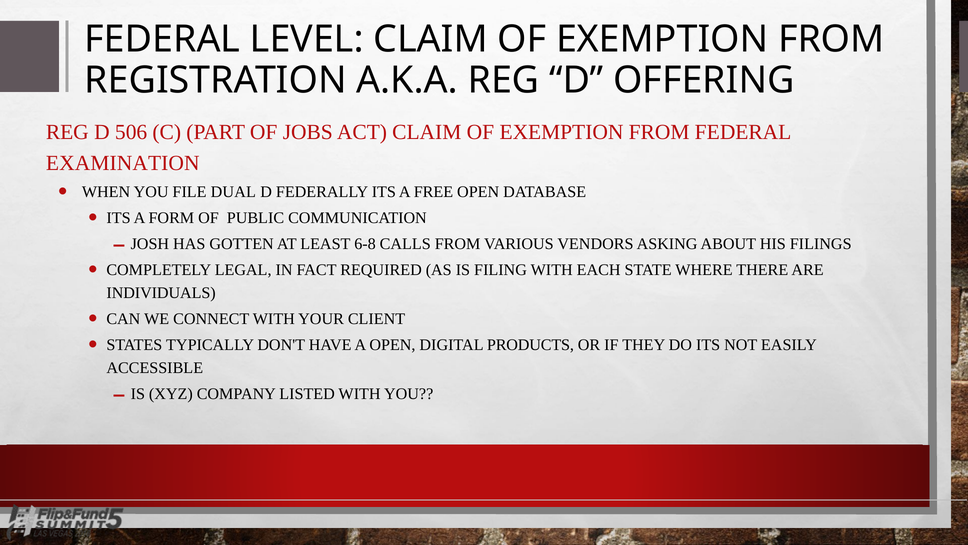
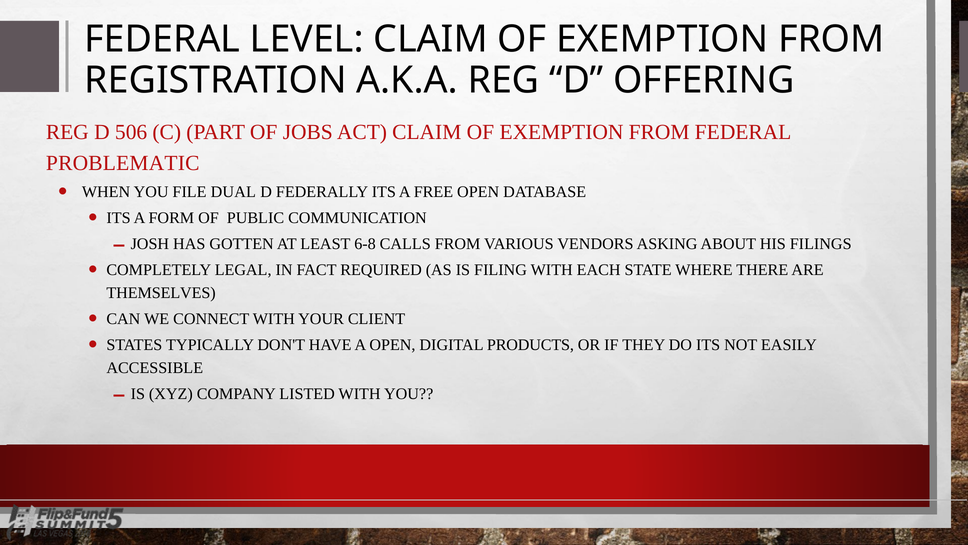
EXAMINATION: EXAMINATION -> PROBLEMATIC
INDIVIDUALS: INDIVIDUALS -> THEMSELVES
